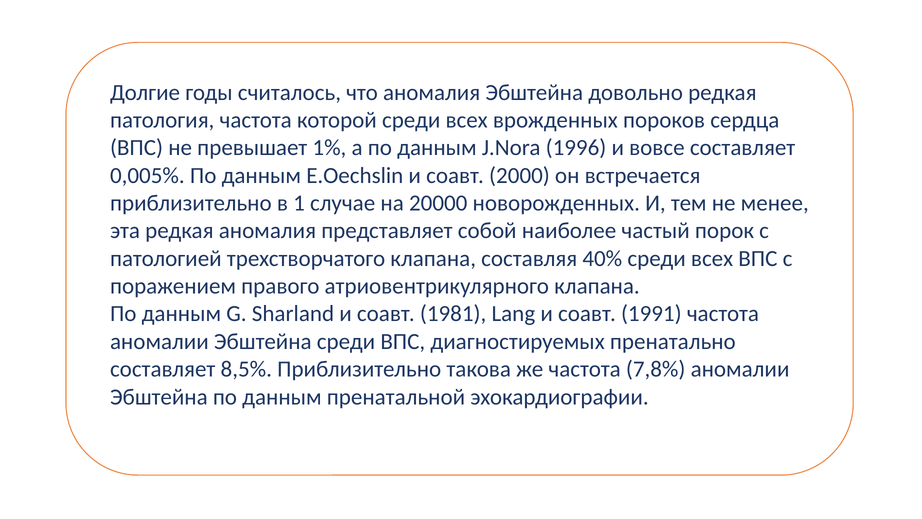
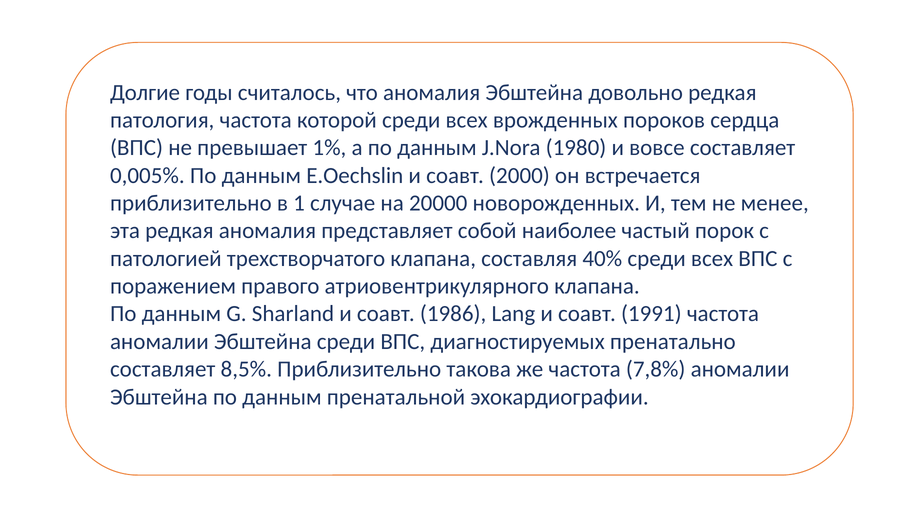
1996: 1996 -> 1980
1981: 1981 -> 1986
